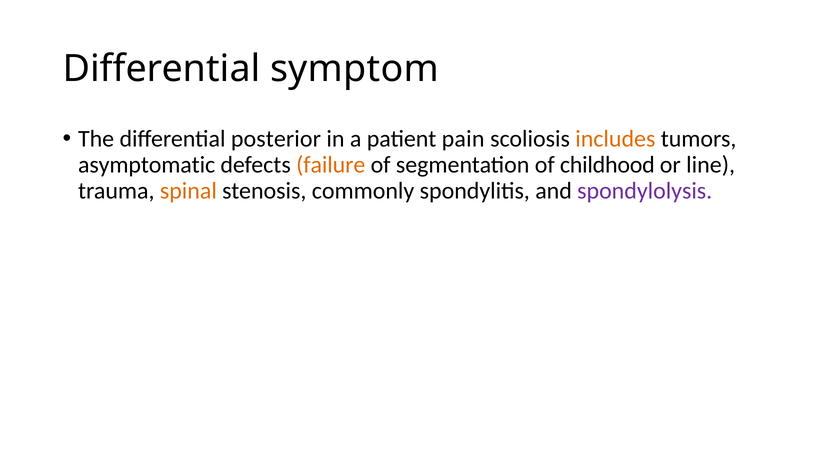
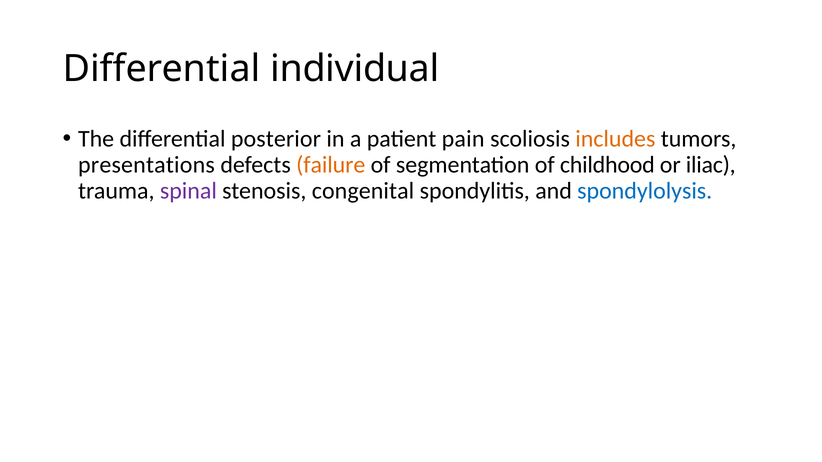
symptom: symptom -> individual
asymptomatic: asymptomatic -> presentations
line: line -> iliac
spinal colour: orange -> purple
commonly: commonly -> congenital
spondylolysis colour: purple -> blue
